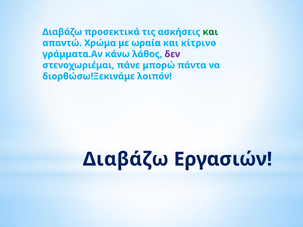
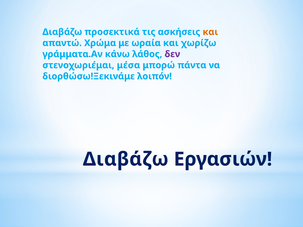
και at (210, 32) colour: green -> orange
κίτρινο: κίτρινο -> χωρίζω
πάνε: πάνε -> μέσα
